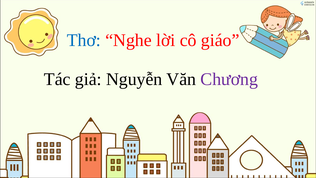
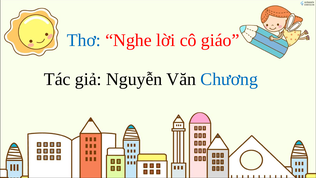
Chương colour: purple -> blue
